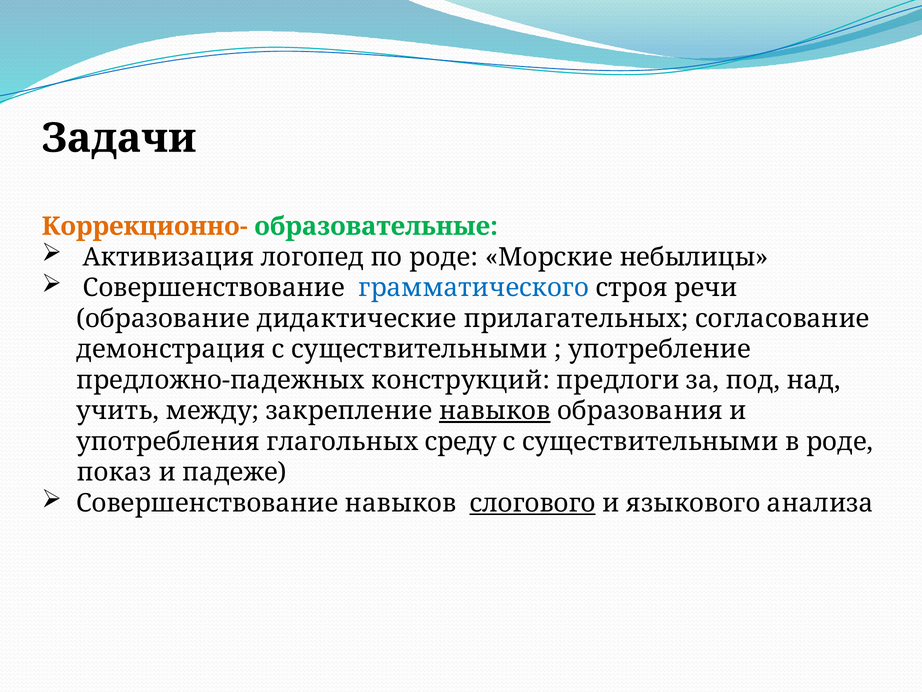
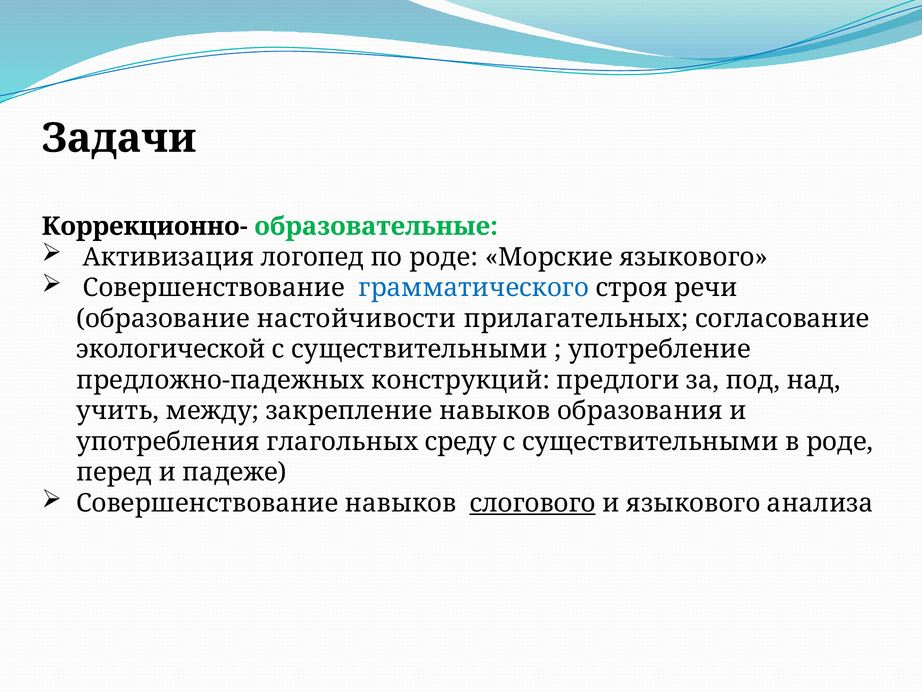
Коррекционно- colour: orange -> black
Морские небылицы: небылицы -> языкового
дидактические: дидактические -> настойчивости
демонстрация: демонстрация -> экологической
навыков at (495, 411) underline: present -> none
показ: показ -> перед
